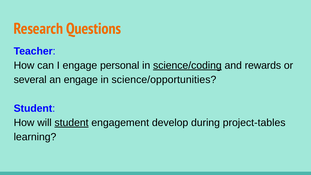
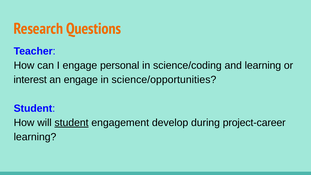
science/coding underline: present -> none
and rewards: rewards -> learning
several: several -> interest
project-tables: project-tables -> project-career
